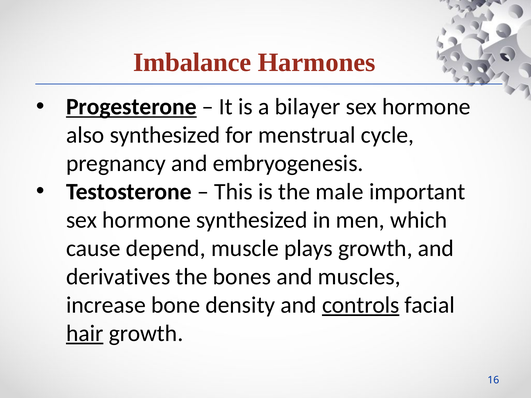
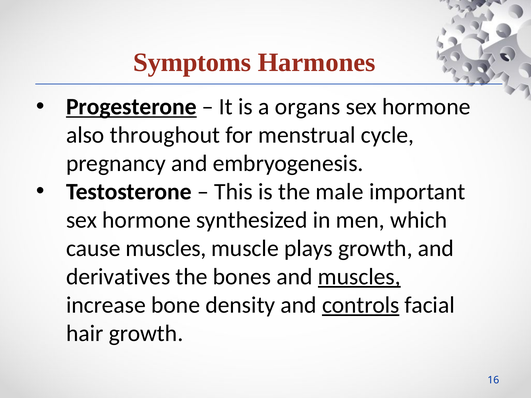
Imbalance: Imbalance -> Symptoms
bilayer: bilayer -> organs
also synthesized: synthesized -> throughout
cause depend: depend -> muscles
muscles at (359, 277) underline: none -> present
hair underline: present -> none
